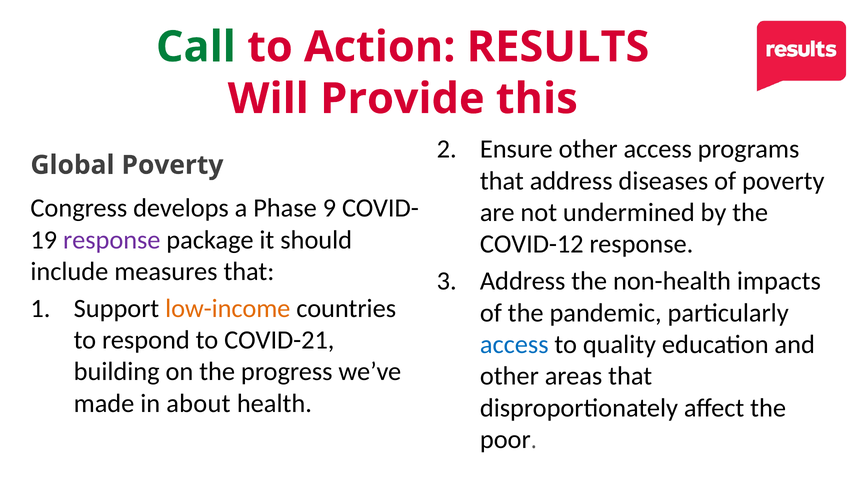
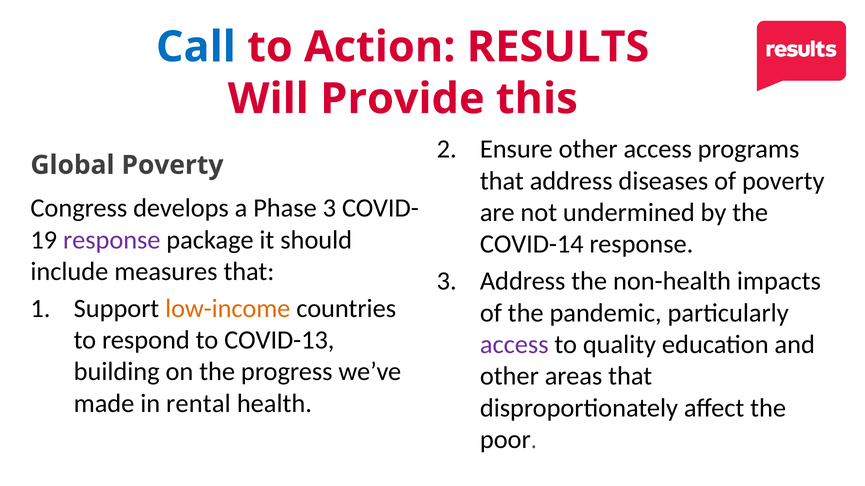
Call colour: green -> blue
Phase 9: 9 -> 3
COVID-12: COVID-12 -> COVID-14
COVID-21: COVID-21 -> COVID-13
access at (514, 345) colour: blue -> purple
about: about -> rental
